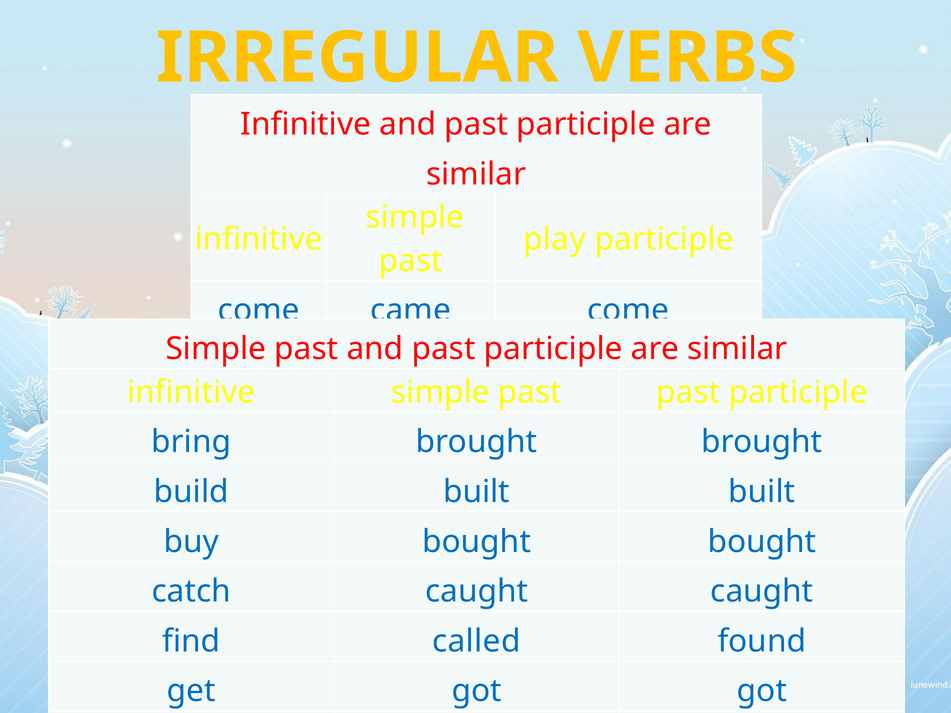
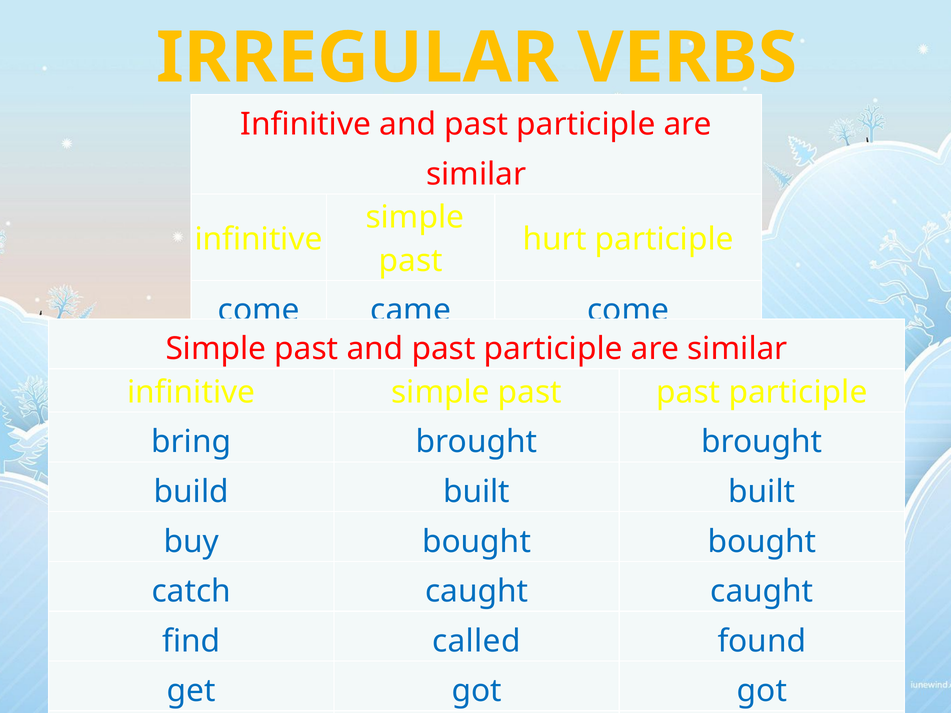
play: play -> hurt
